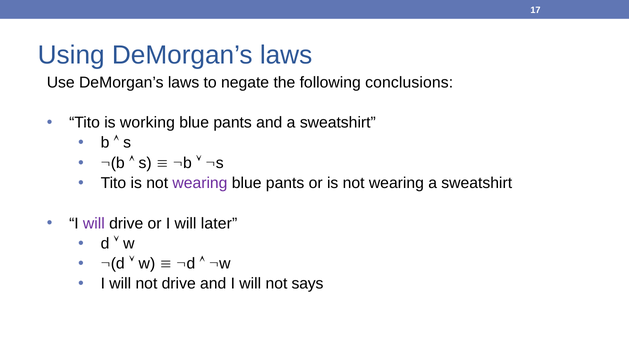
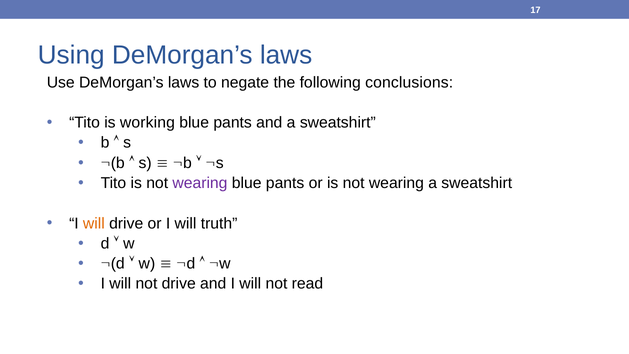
will at (94, 223) colour: purple -> orange
later: later -> truth
says: says -> read
